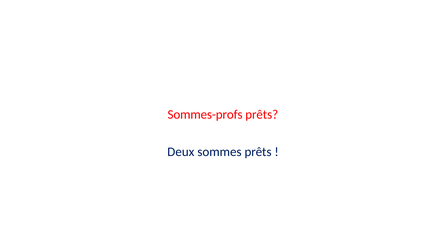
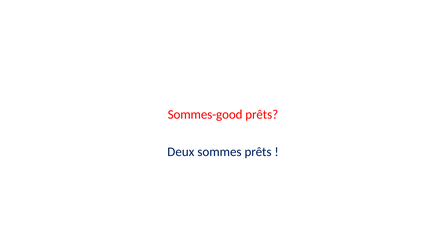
Sommes-profs: Sommes-profs -> Sommes-good
